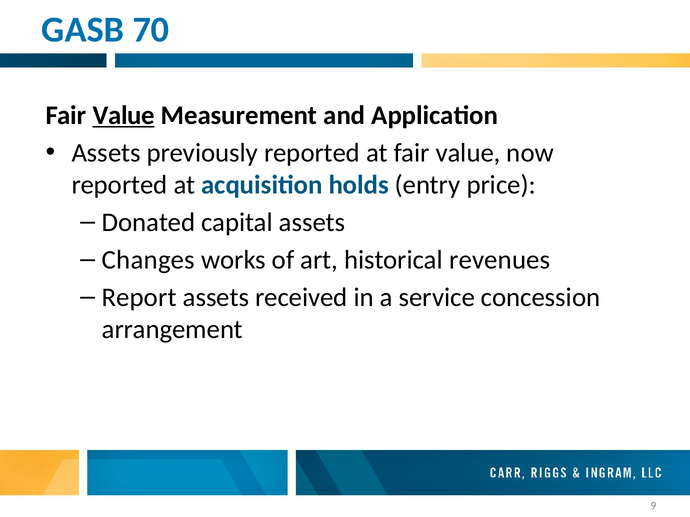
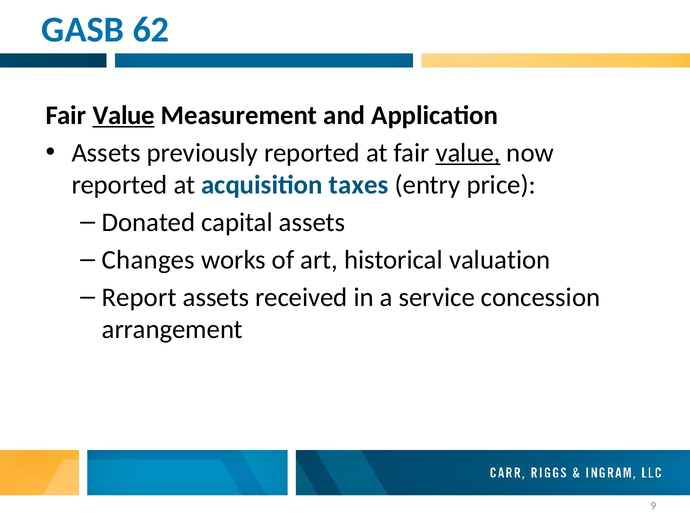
70: 70 -> 62
value at (468, 153) underline: none -> present
holds: holds -> taxes
revenues: revenues -> valuation
